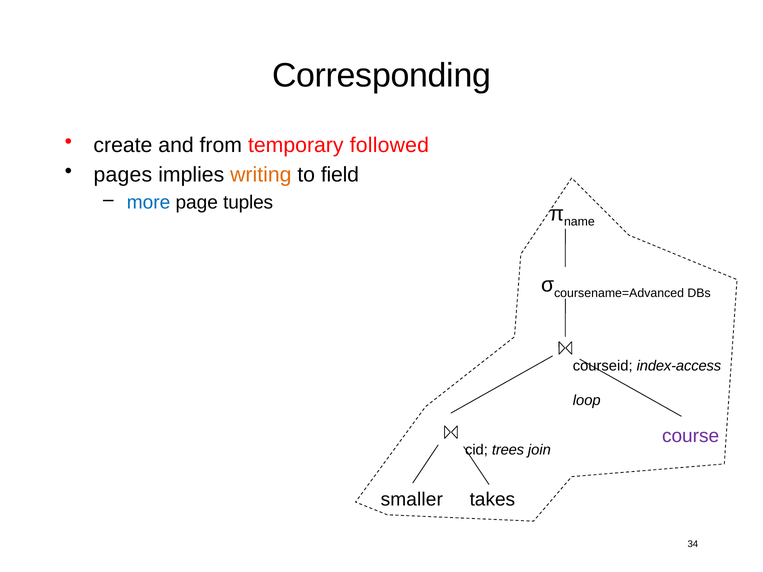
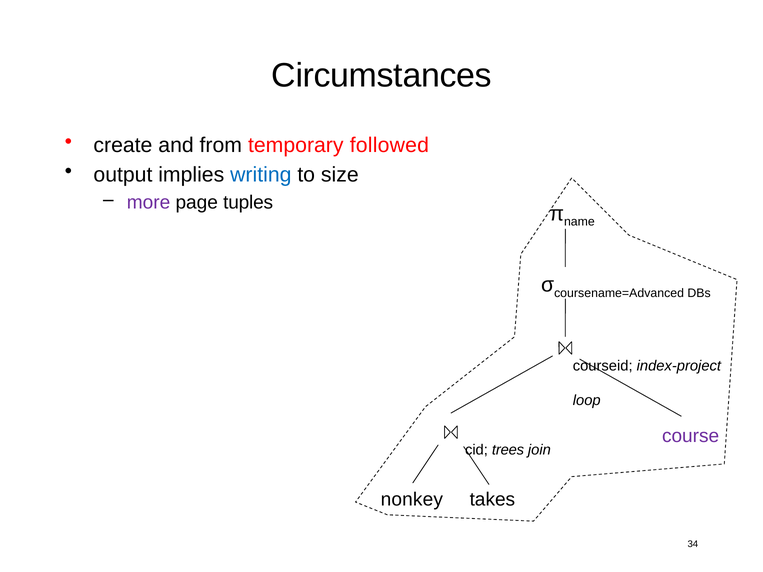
Corresponding: Corresponding -> Circumstances
pages: pages -> output
writing colour: orange -> blue
field: field -> size
more colour: blue -> purple
index-access: index-access -> index-project
smaller: smaller -> nonkey
